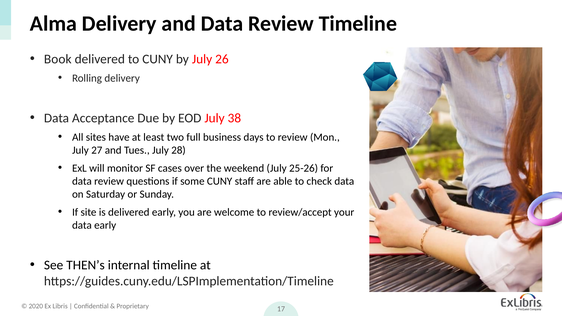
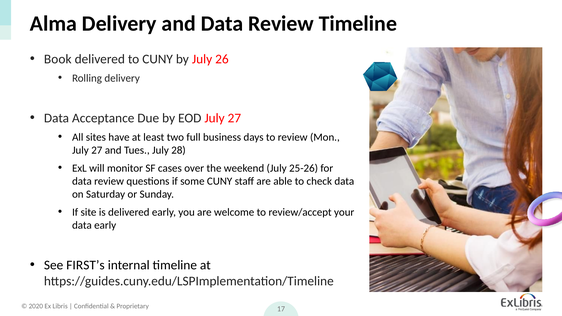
EOD July 38: 38 -> 27
THEN’s: THEN’s -> FIRST’s
